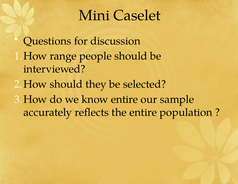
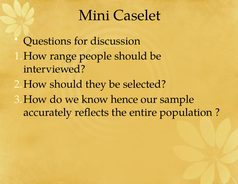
know entire: entire -> hence
